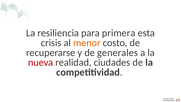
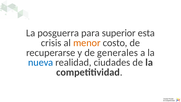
resiliencia: resiliencia -> posguerra
primera: primera -> superior
nueva colour: red -> blue
